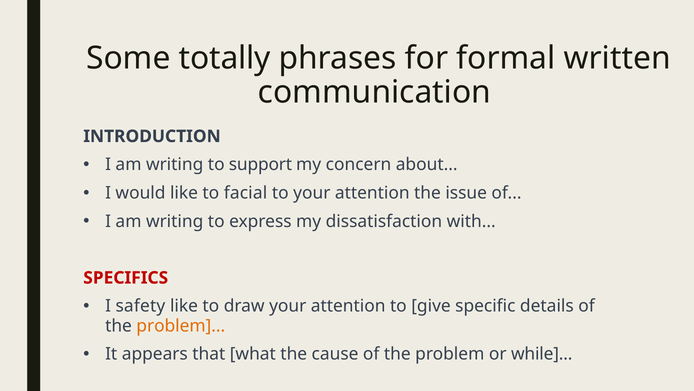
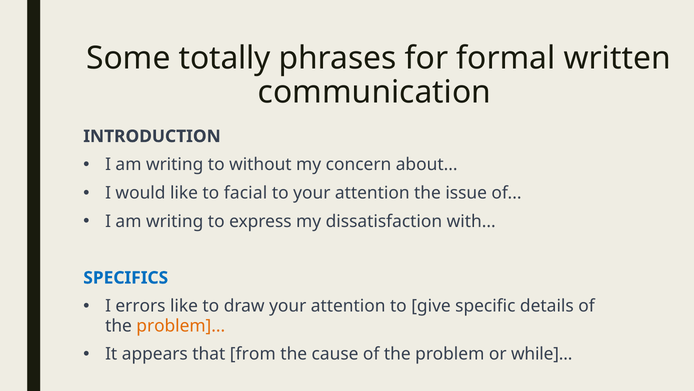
support: support -> without
SPECIFICS colour: red -> blue
safety: safety -> errors
what: what -> from
